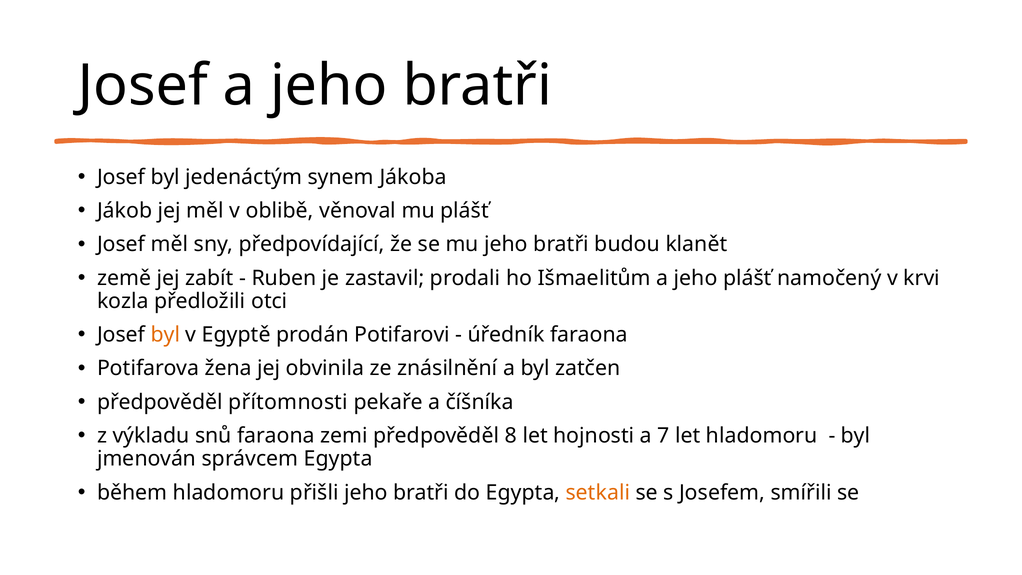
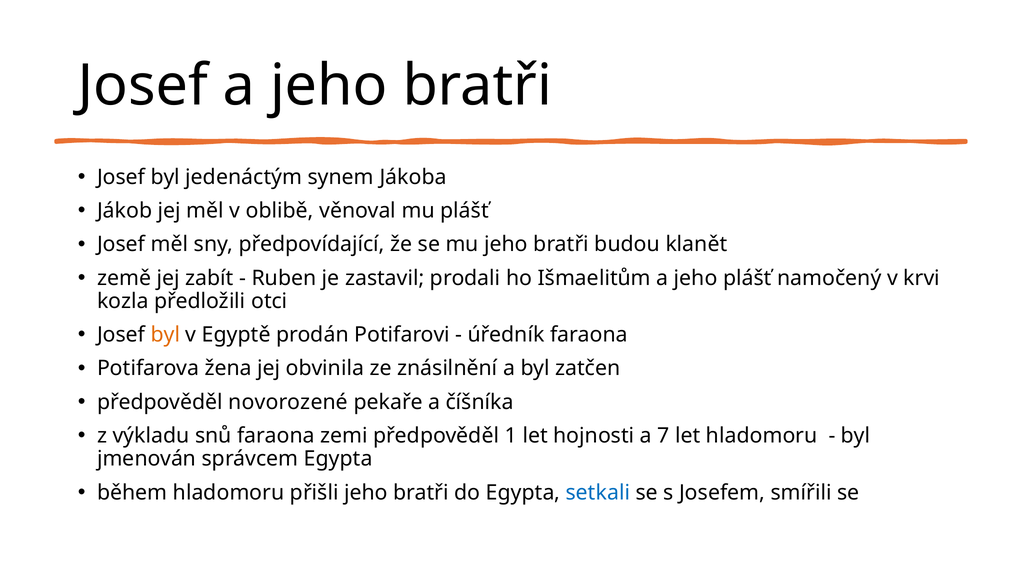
přítomnosti: přítomnosti -> novorozené
8: 8 -> 1
setkali colour: orange -> blue
